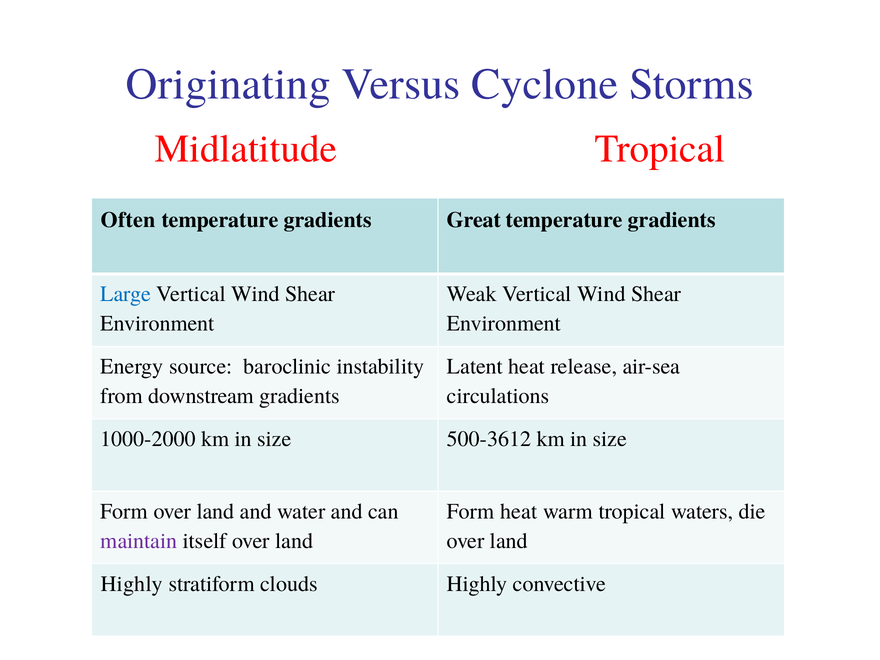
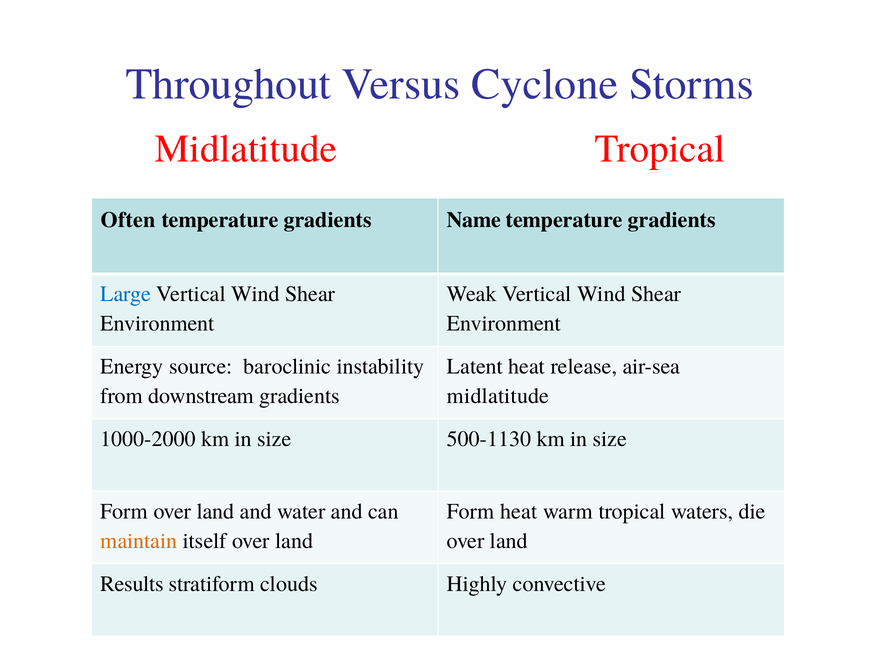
Originating: Originating -> Throughout
Great: Great -> Name
circulations at (498, 396): circulations -> midlatitude
500-3612: 500-3612 -> 500-1130
maintain colour: purple -> orange
Highly at (132, 584): Highly -> Results
